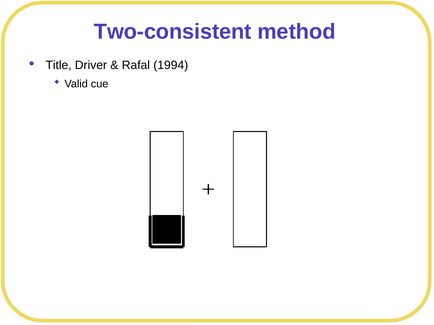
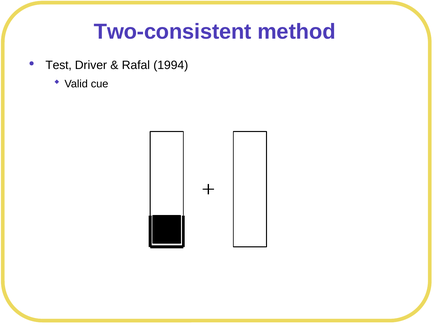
Title: Title -> Test
